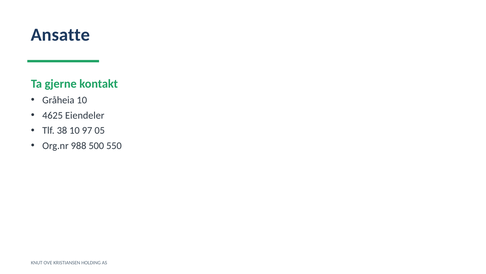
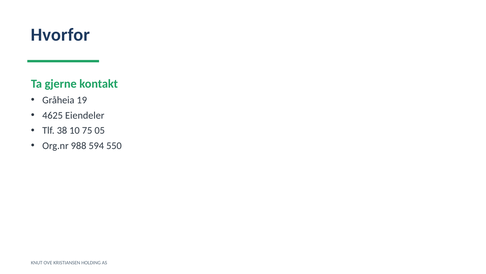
Ansatte: Ansatte -> Hvorfor
Gråheia 10: 10 -> 19
97: 97 -> 75
500: 500 -> 594
